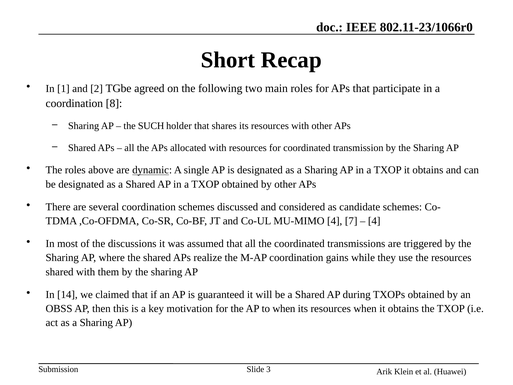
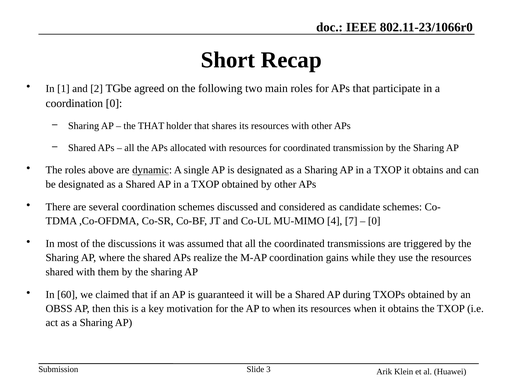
coordination 8: 8 -> 0
the SUCH: SUCH -> THAT
4 at (374, 221): 4 -> 0
14: 14 -> 60
